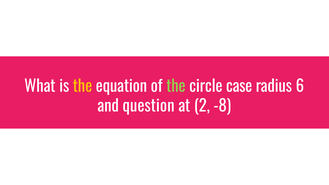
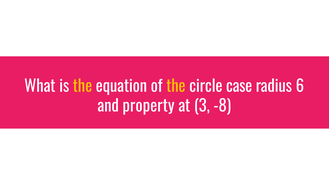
the at (176, 87) colour: light green -> yellow
question: question -> property
2: 2 -> 3
